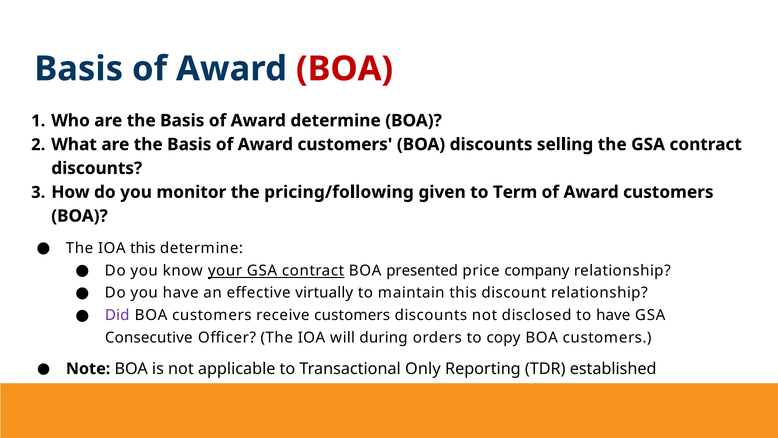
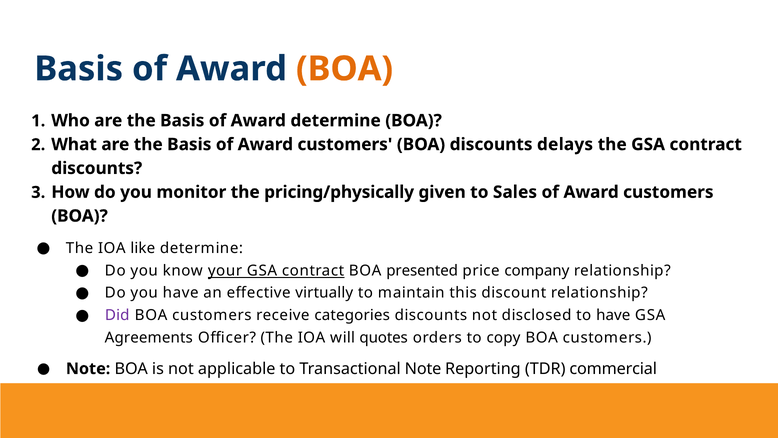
BOA at (345, 69) colour: red -> orange
selling: selling -> delays
pricing/following: pricing/following -> pricing/physically
Term: Term -> Sales
IOA this: this -> like
receive customers: customers -> categories
Consecutive: Consecutive -> Agreements
during: during -> quotes
Transactional Only: Only -> Note
established: established -> commercial
